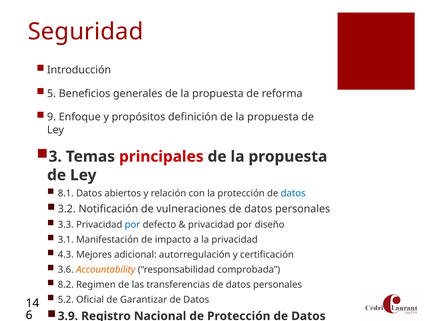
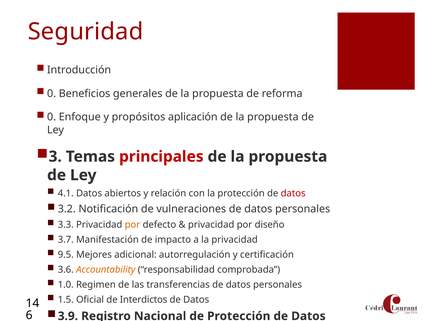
5 at (52, 93): 5 -> 0
9 at (52, 117): 9 -> 0
definición: definición -> aplicación
8.1: 8.1 -> 4.1
datos at (293, 193) colour: blue -> red
por at (132, 225) colour: blue -> orange
3.1: 3.1 -> 3.7
4.3: 4.3 -> 9.5
8.2: 8.2 -> 1.0
5.2: 5.2 -> 1.5
Garantizar: Garantizar -> Interdictos
